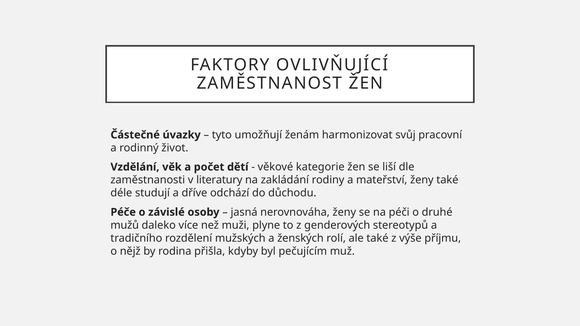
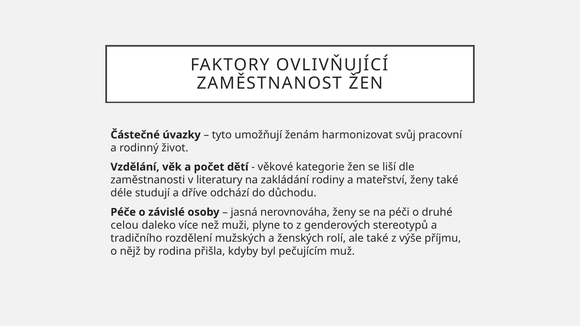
mužů: mužů -> celou
